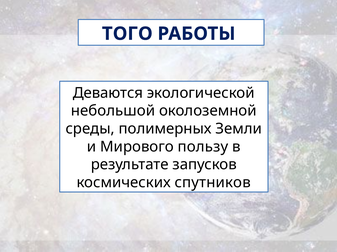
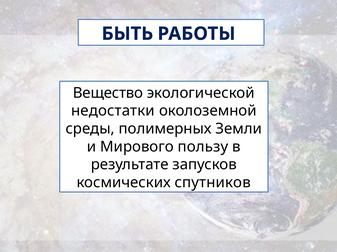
ТОГО: ТОГО -> БЫТЬ
Деваются: Деваются -> Вещество
небольшой: небольшой -> недостатки
